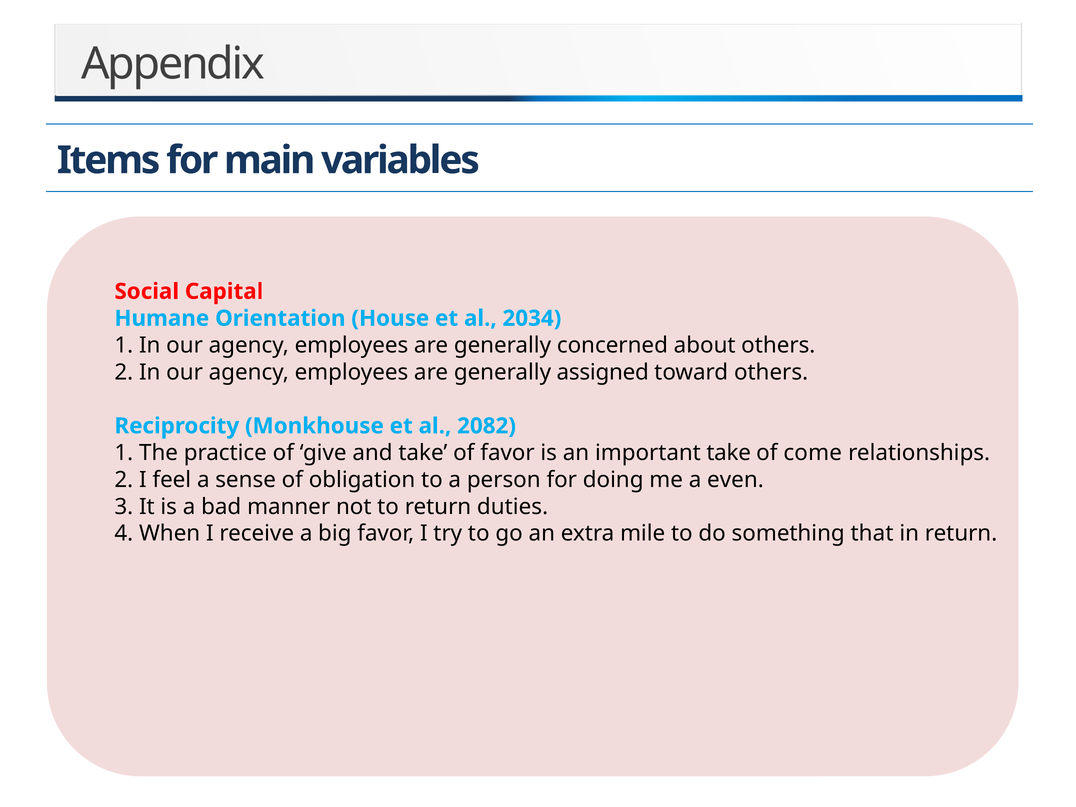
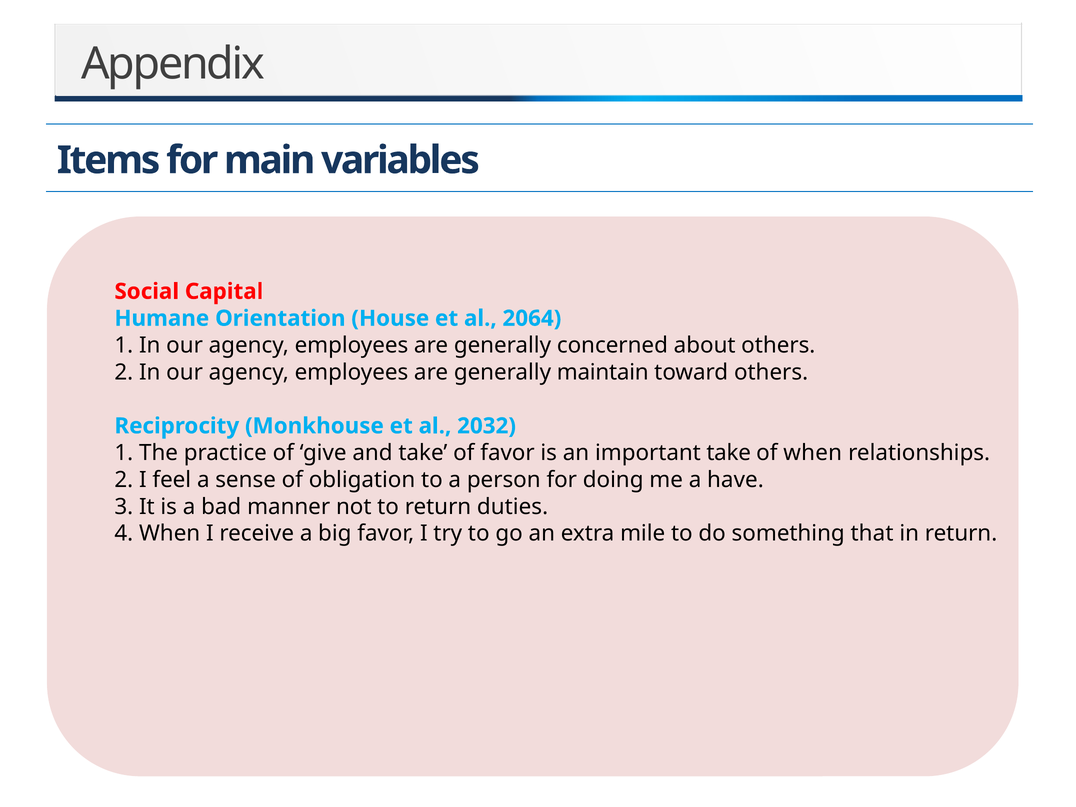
2034: 2034 -> 2064
assigned: assigned -> maintain
2082: 2082 -> 2032
of come: come -> when
even: even -> have
